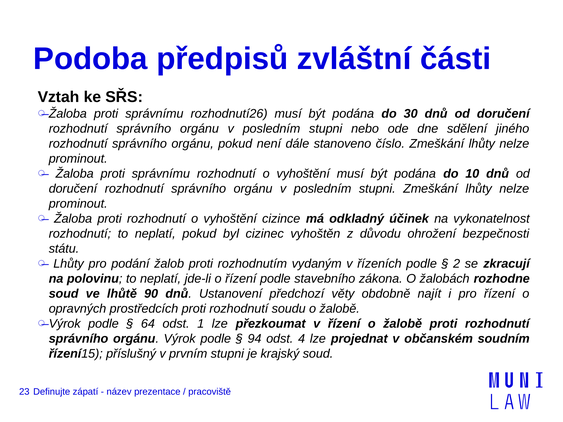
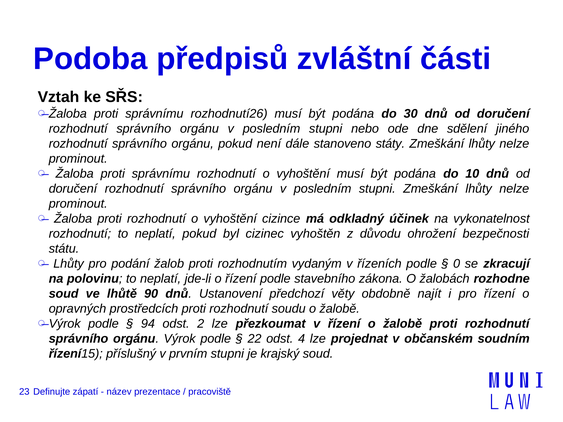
číslo: číslo -> státy
2: 2 -> 0
64: 64 -> 94
1: 1 -> 2
94: 94 -> 22
